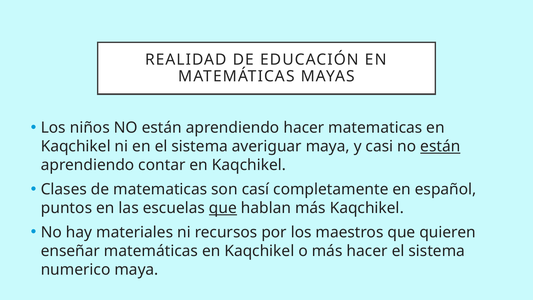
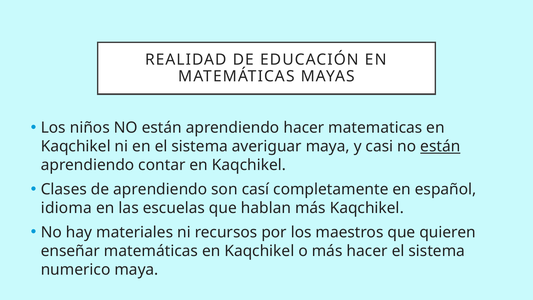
de matematicas: matematicas -> aprendiendo
puntos: puntos -> idioma
que at (223, 208) underline: present -> none
